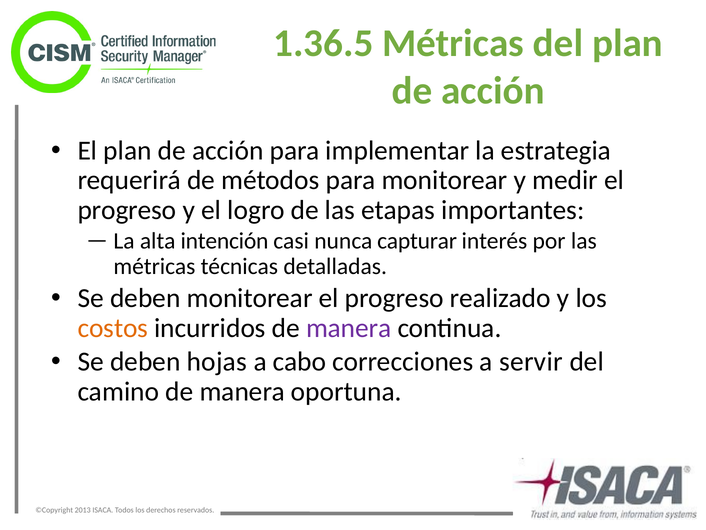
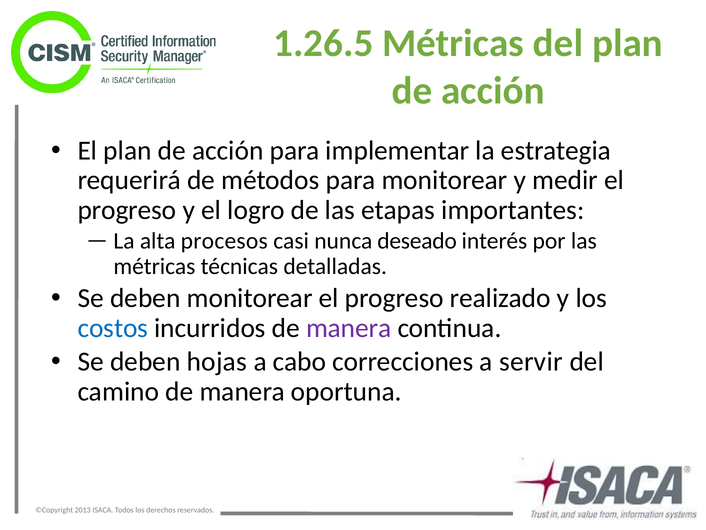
1.36.5: 1.36.5 -> 1.26.5
intención: intención -> procesos
capturar: capturar -> deseado
costos colour: orange -> blue
